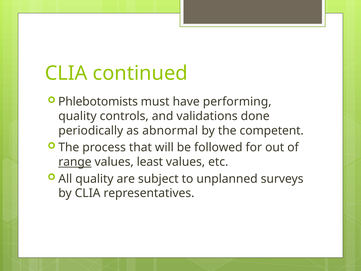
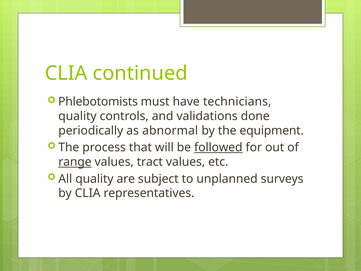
performing: performing -> technicians
competent: competent -> equipment
followed underline: none -> present
least: least -> tract
